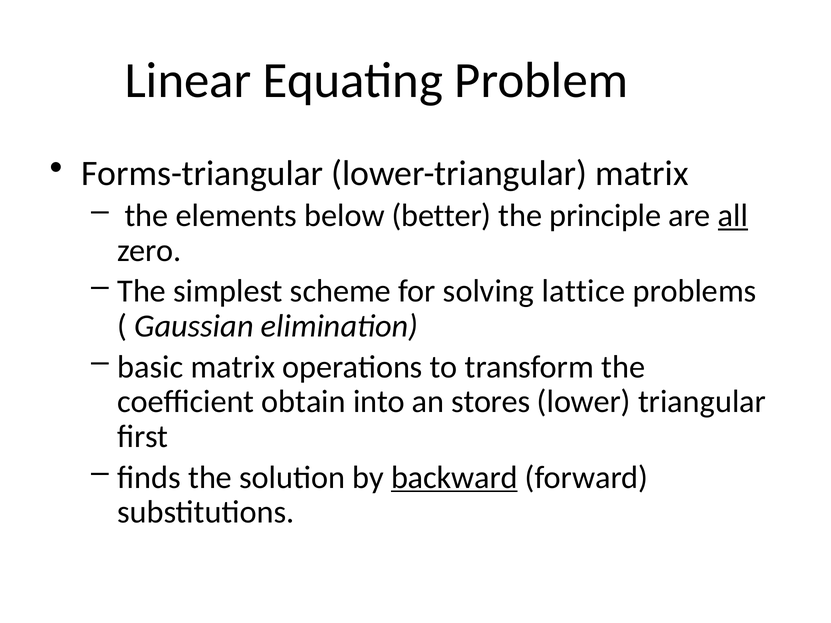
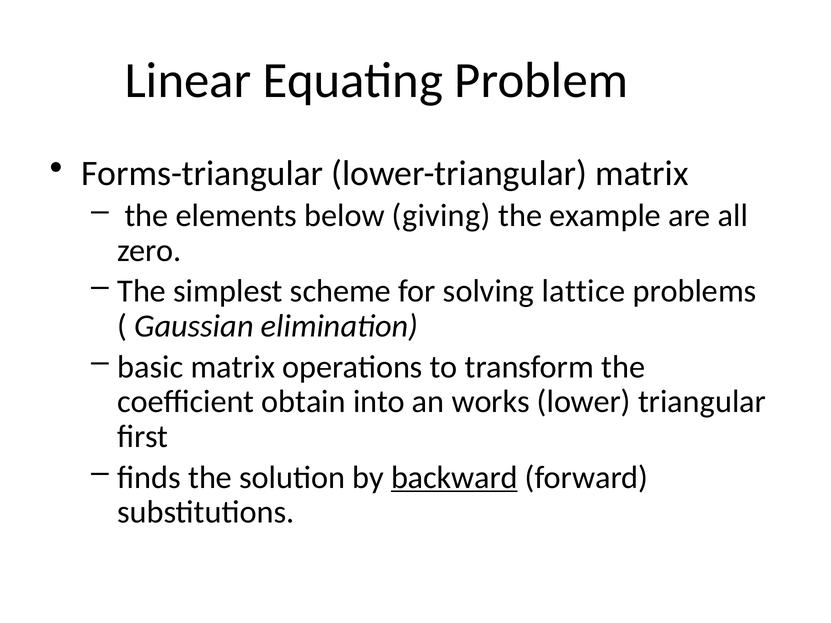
better: better -> giving
principle: principle -> example
all underline: present -> none
stores: stores -> works
